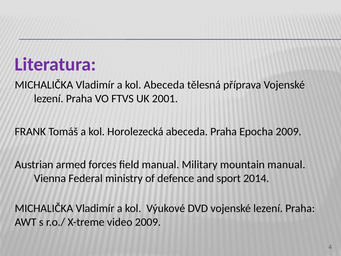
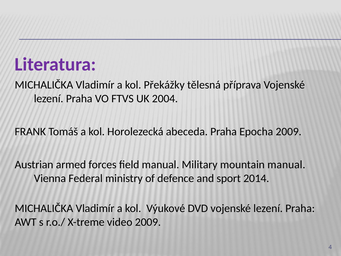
kol Abeceda: Abeceda -> Překážky
2001: 2001 -> 2004
